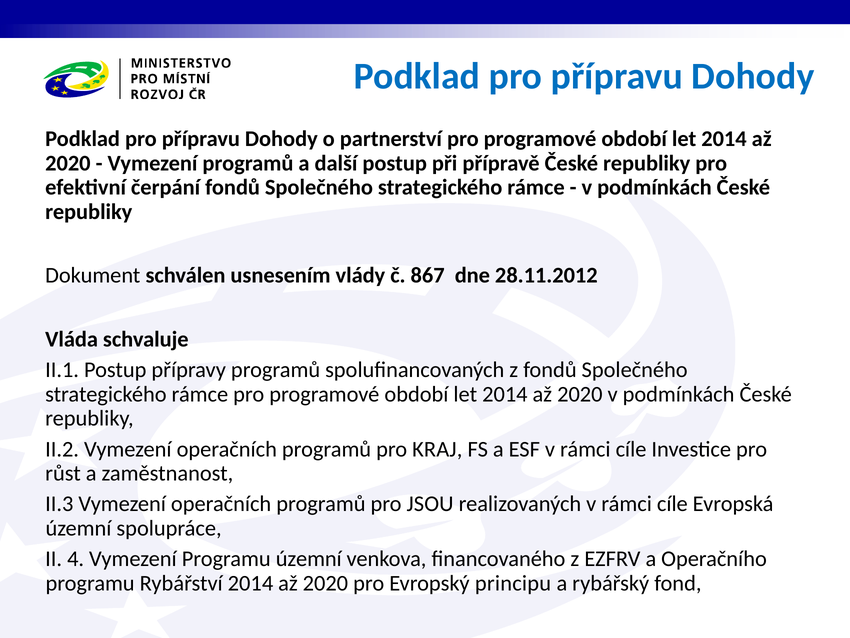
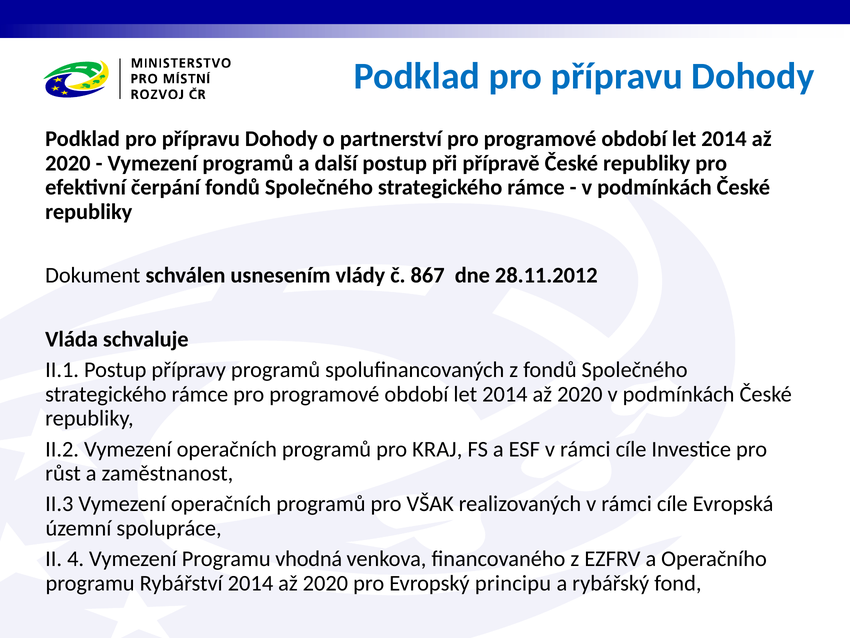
JSOU: JSOU -> VŠAK
Programu územní: územní -> vhodná
